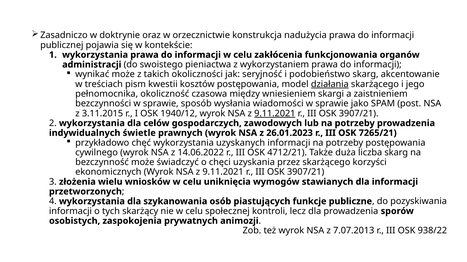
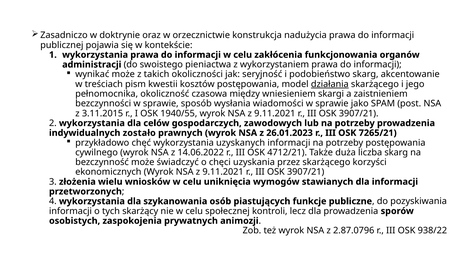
1940/12: 1940/12 -> 1940/55
9.11.2021 at (275, 114) underline: present -> none
świetle: świetle -> zostało
7.07.2013: 7.07.2013 -> 2.87.0796
